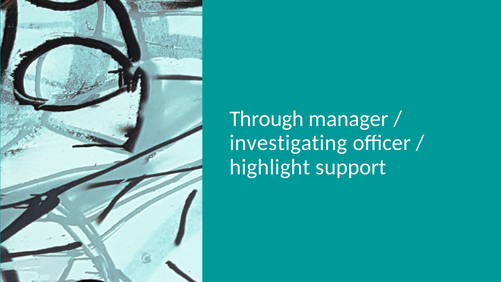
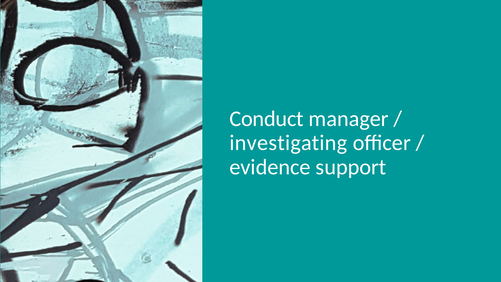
Through: Through -> Conduct
highlight: highlight -> evidence
